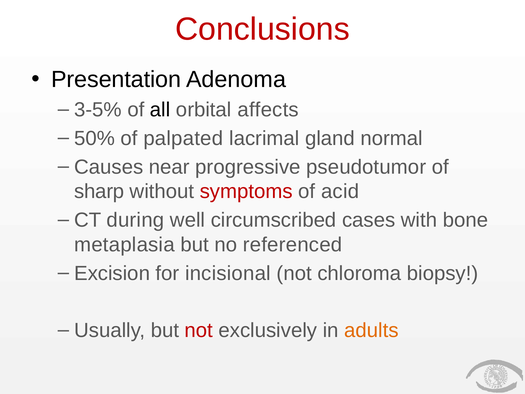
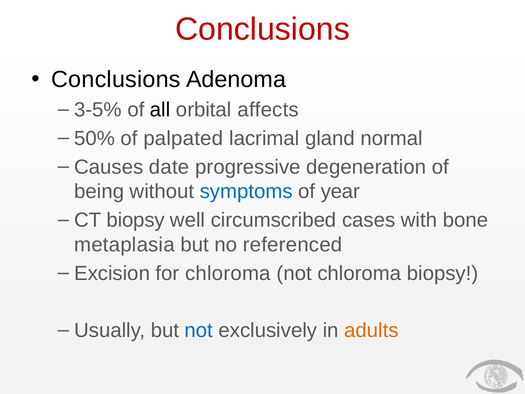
Presentation at (116, 80): Presentation -> Conclusions
near: near -> date
pseudotumor: pseudotumor -> degeneration
sharp: sharp -> being
symptoms colour: red -> blue
acid: acid -> year
CT during: during -> biopsy
for incisional: incisional -> chloroma
not at (199, 330) colour: red -> blue
